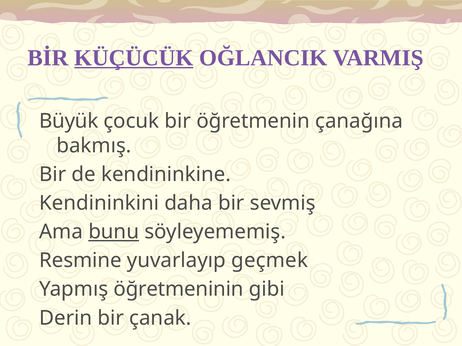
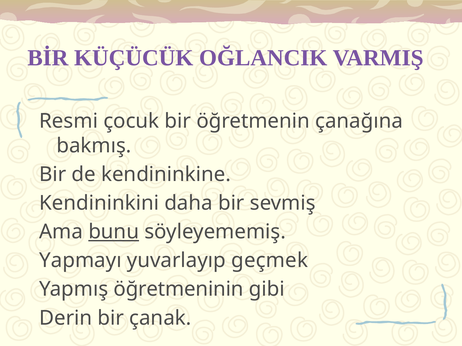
KÜÇÜCÜK underline: present -> none
Büyük: Büyük -> Resmi
Resmine: Resmine -> Yapmayı
